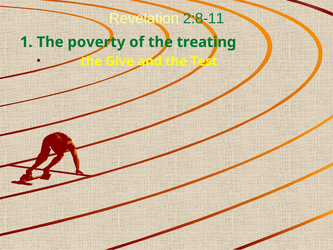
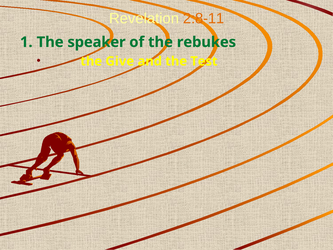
2:8-11 colour: green -> orange
poverty: poverty -> speaker
treating: treating -> rebukes
